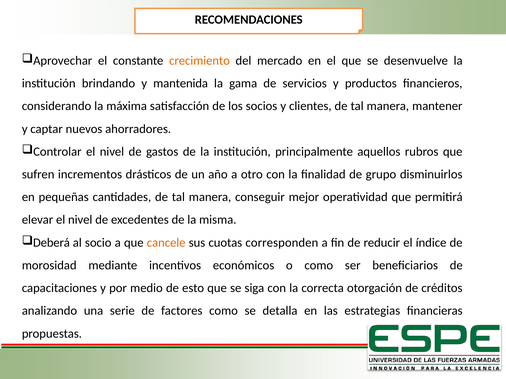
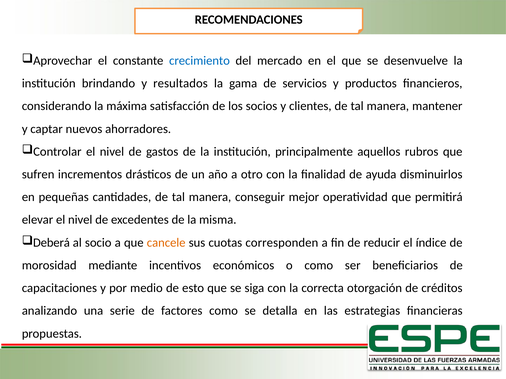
crecimiento colour: orange -> blue
mantenida: mantenida -> resultados
grupo: grupo -> ayuda
